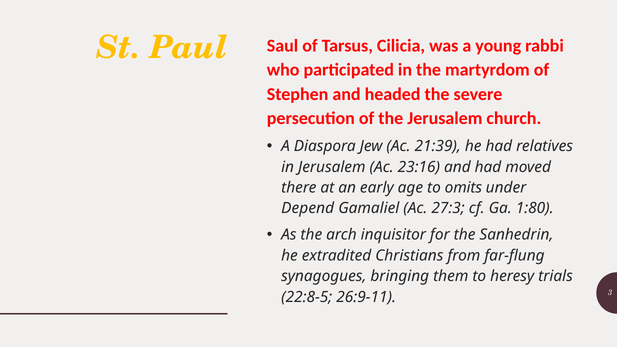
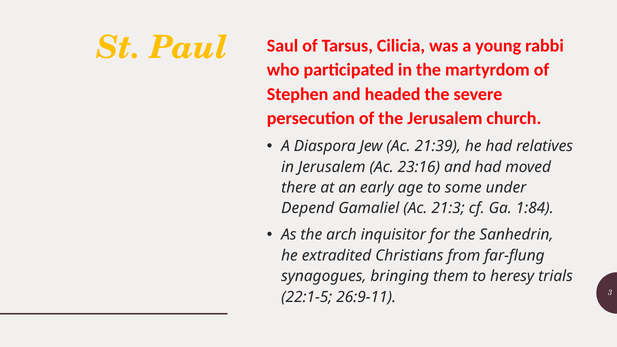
omits: omits -> some
27:3: 27:3 -> 21:3
1:80: 1:80 -> 1:84
22:8-5: 22:8-5 -> 22:1-5
